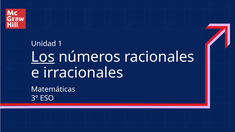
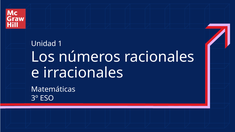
Los underline: present -> none
